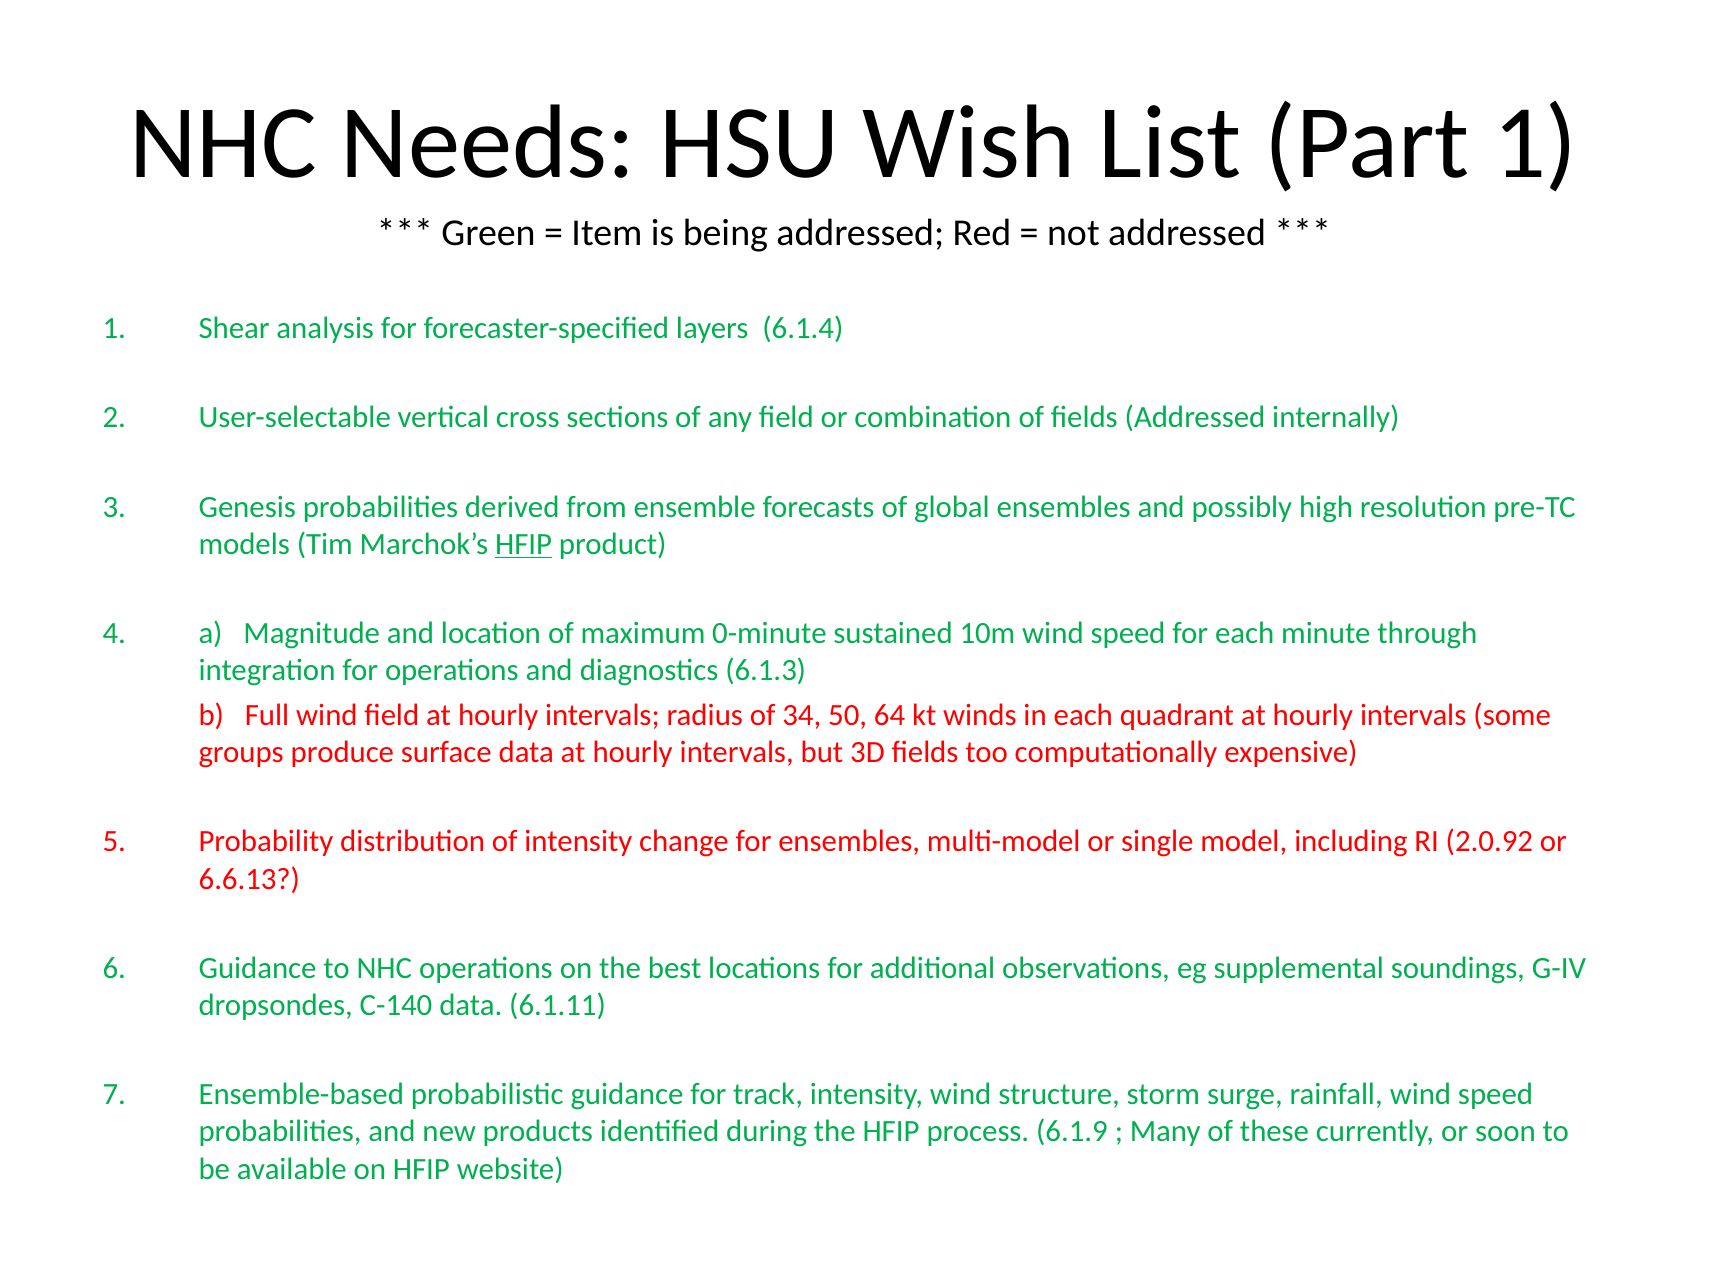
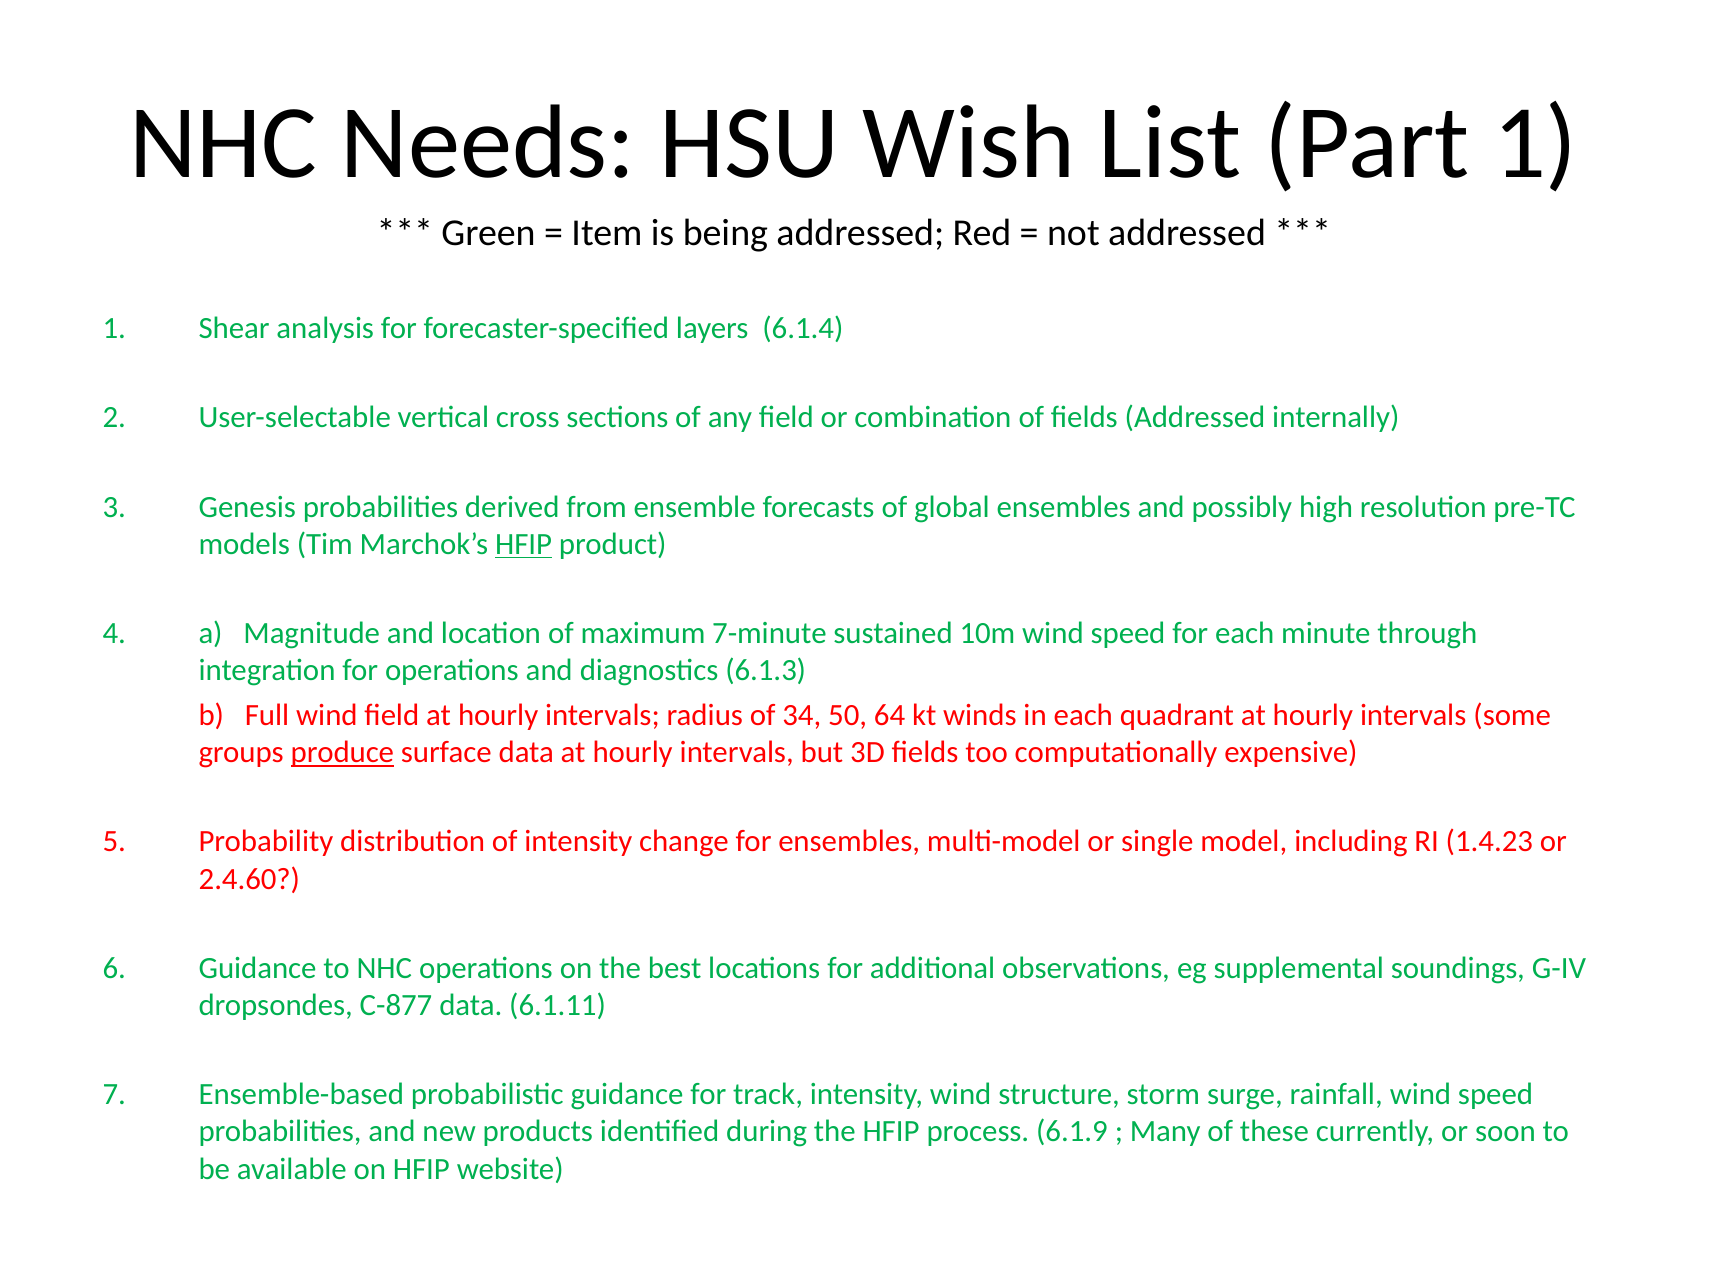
0-minute: 0-minute -> 7-minute
produce underline: none -> present
2.0.92: 2.0.92 -> 1.4.23
6.6.13: 6.6.13 -> 2.4.60
C-140: C-140 -> C-877
